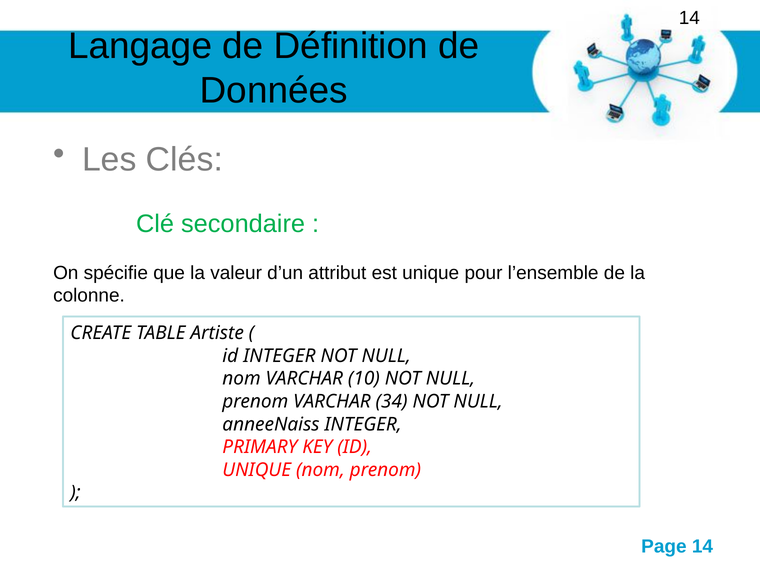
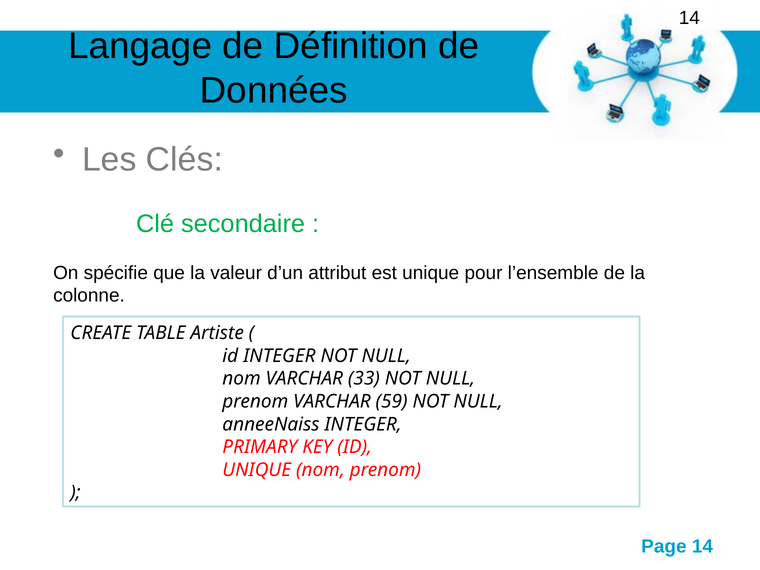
10: 10 -> 33
34: 34 -> 59
